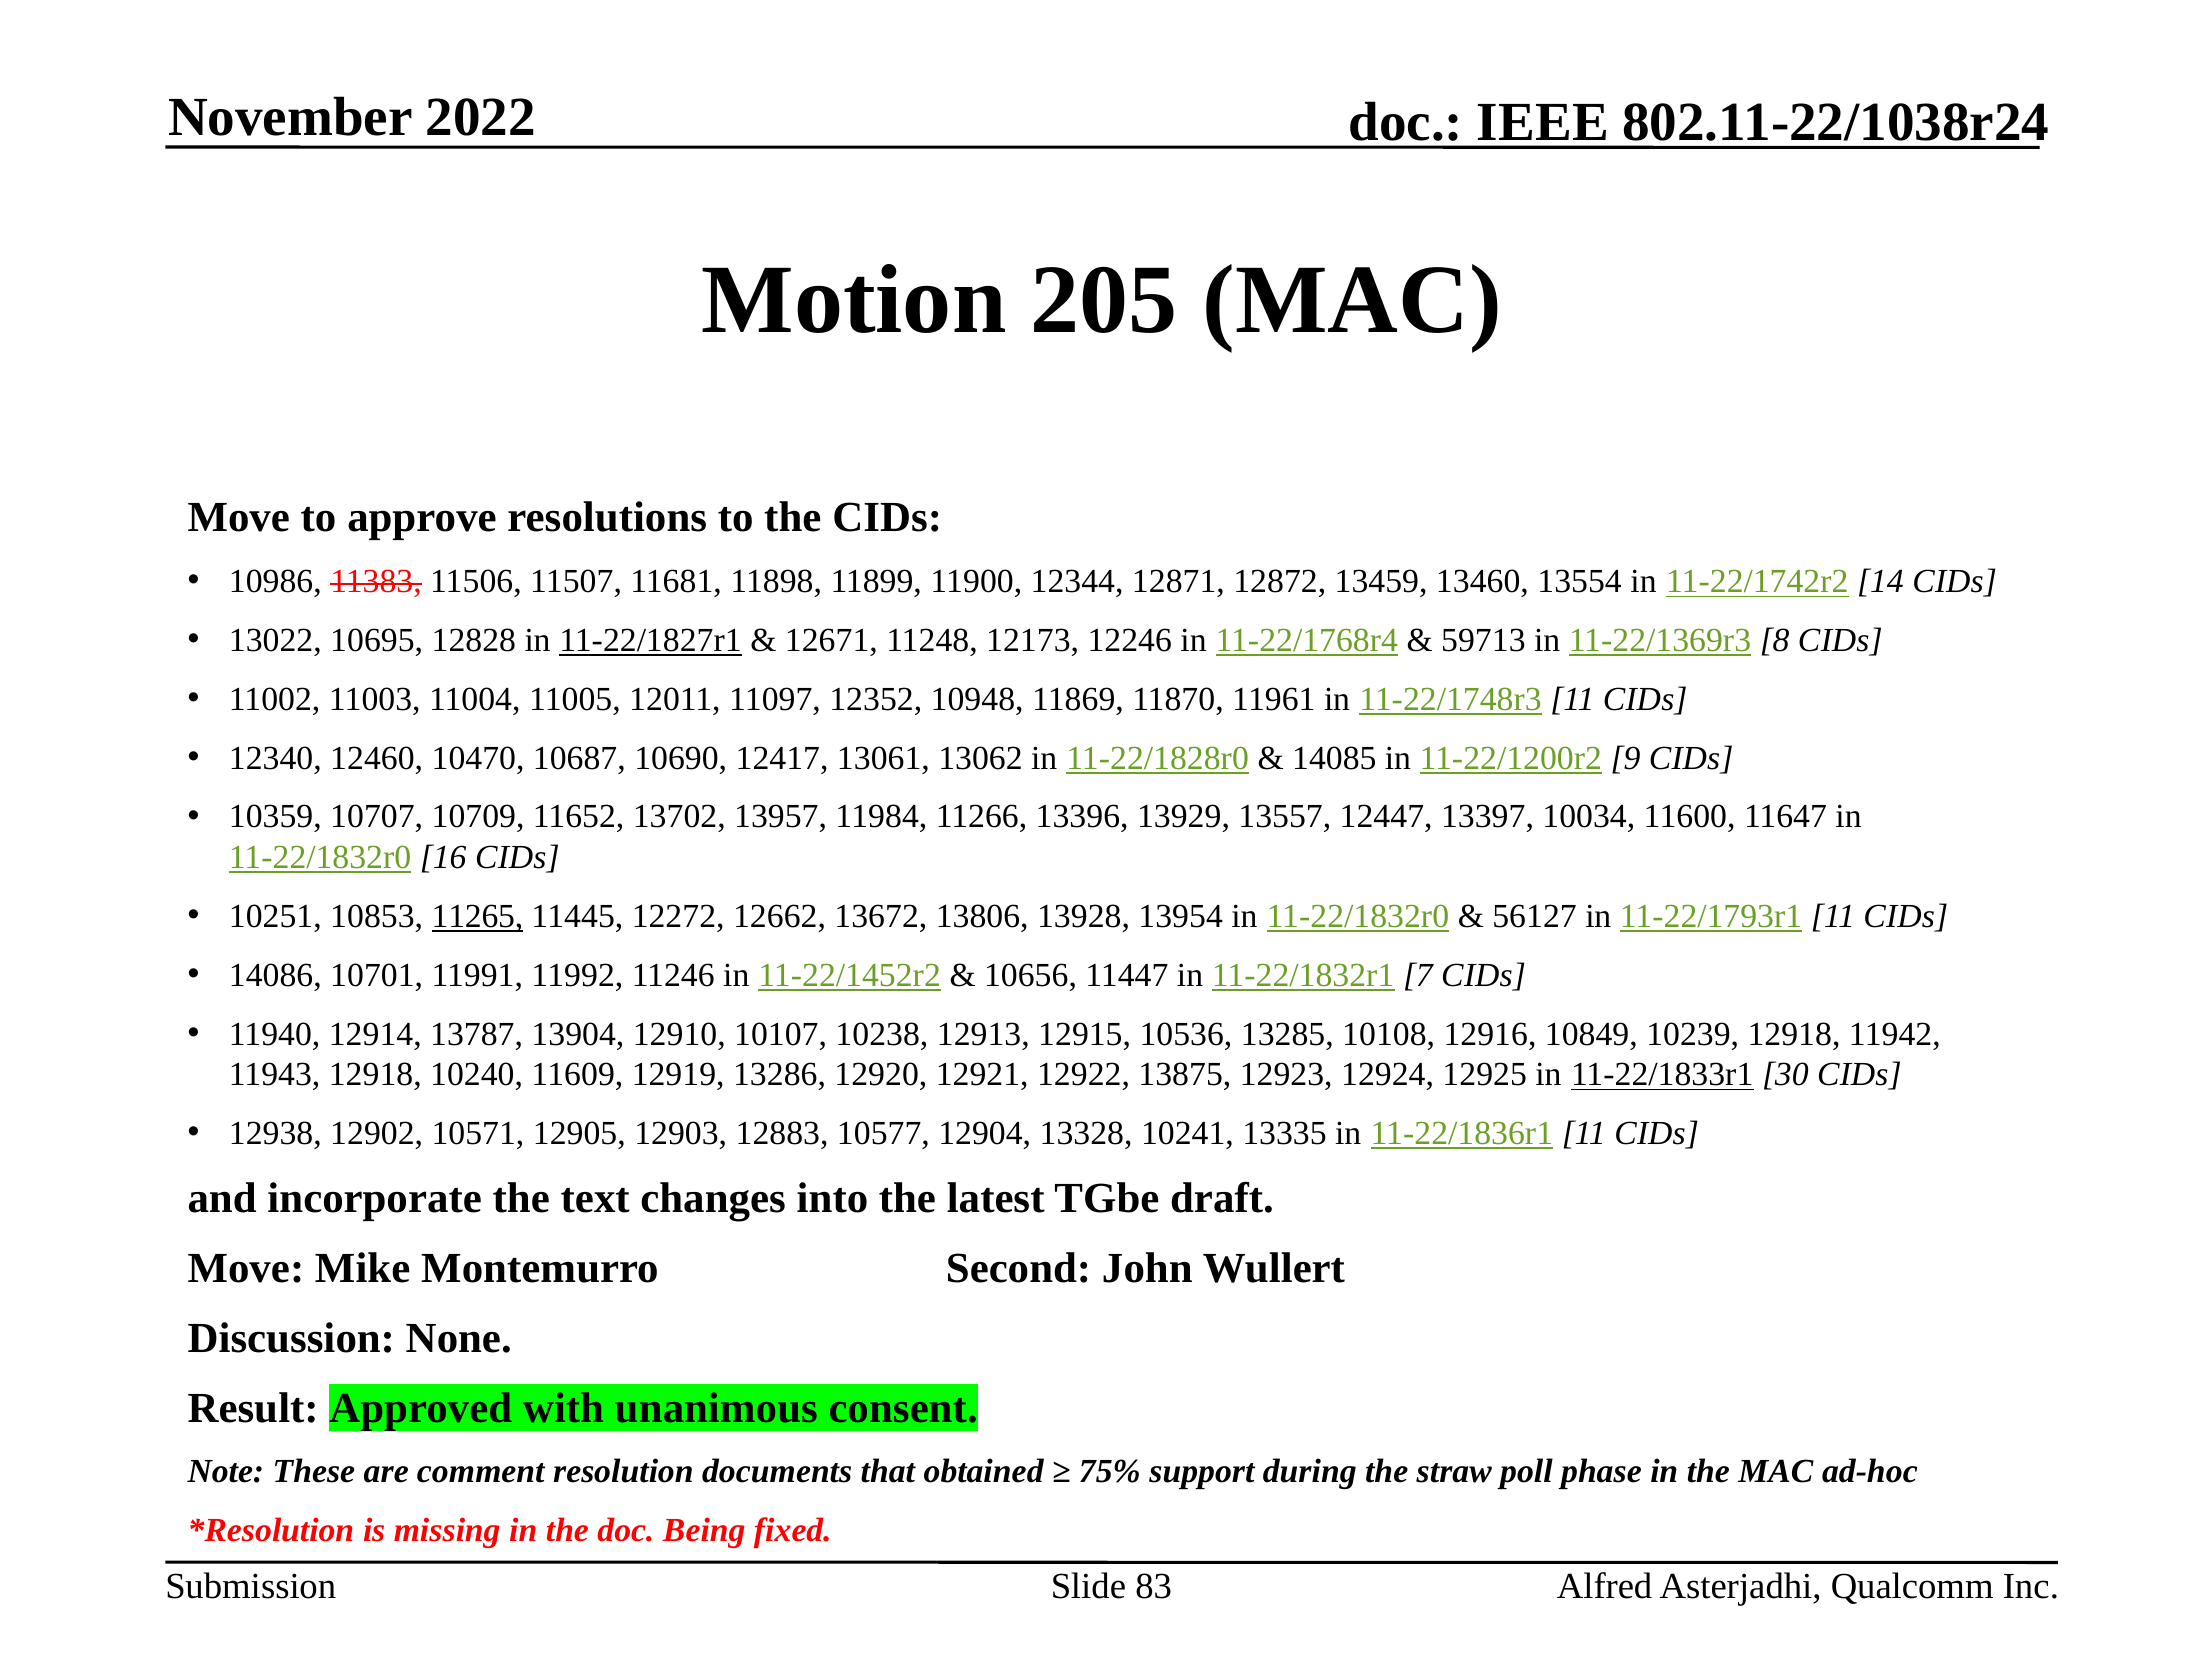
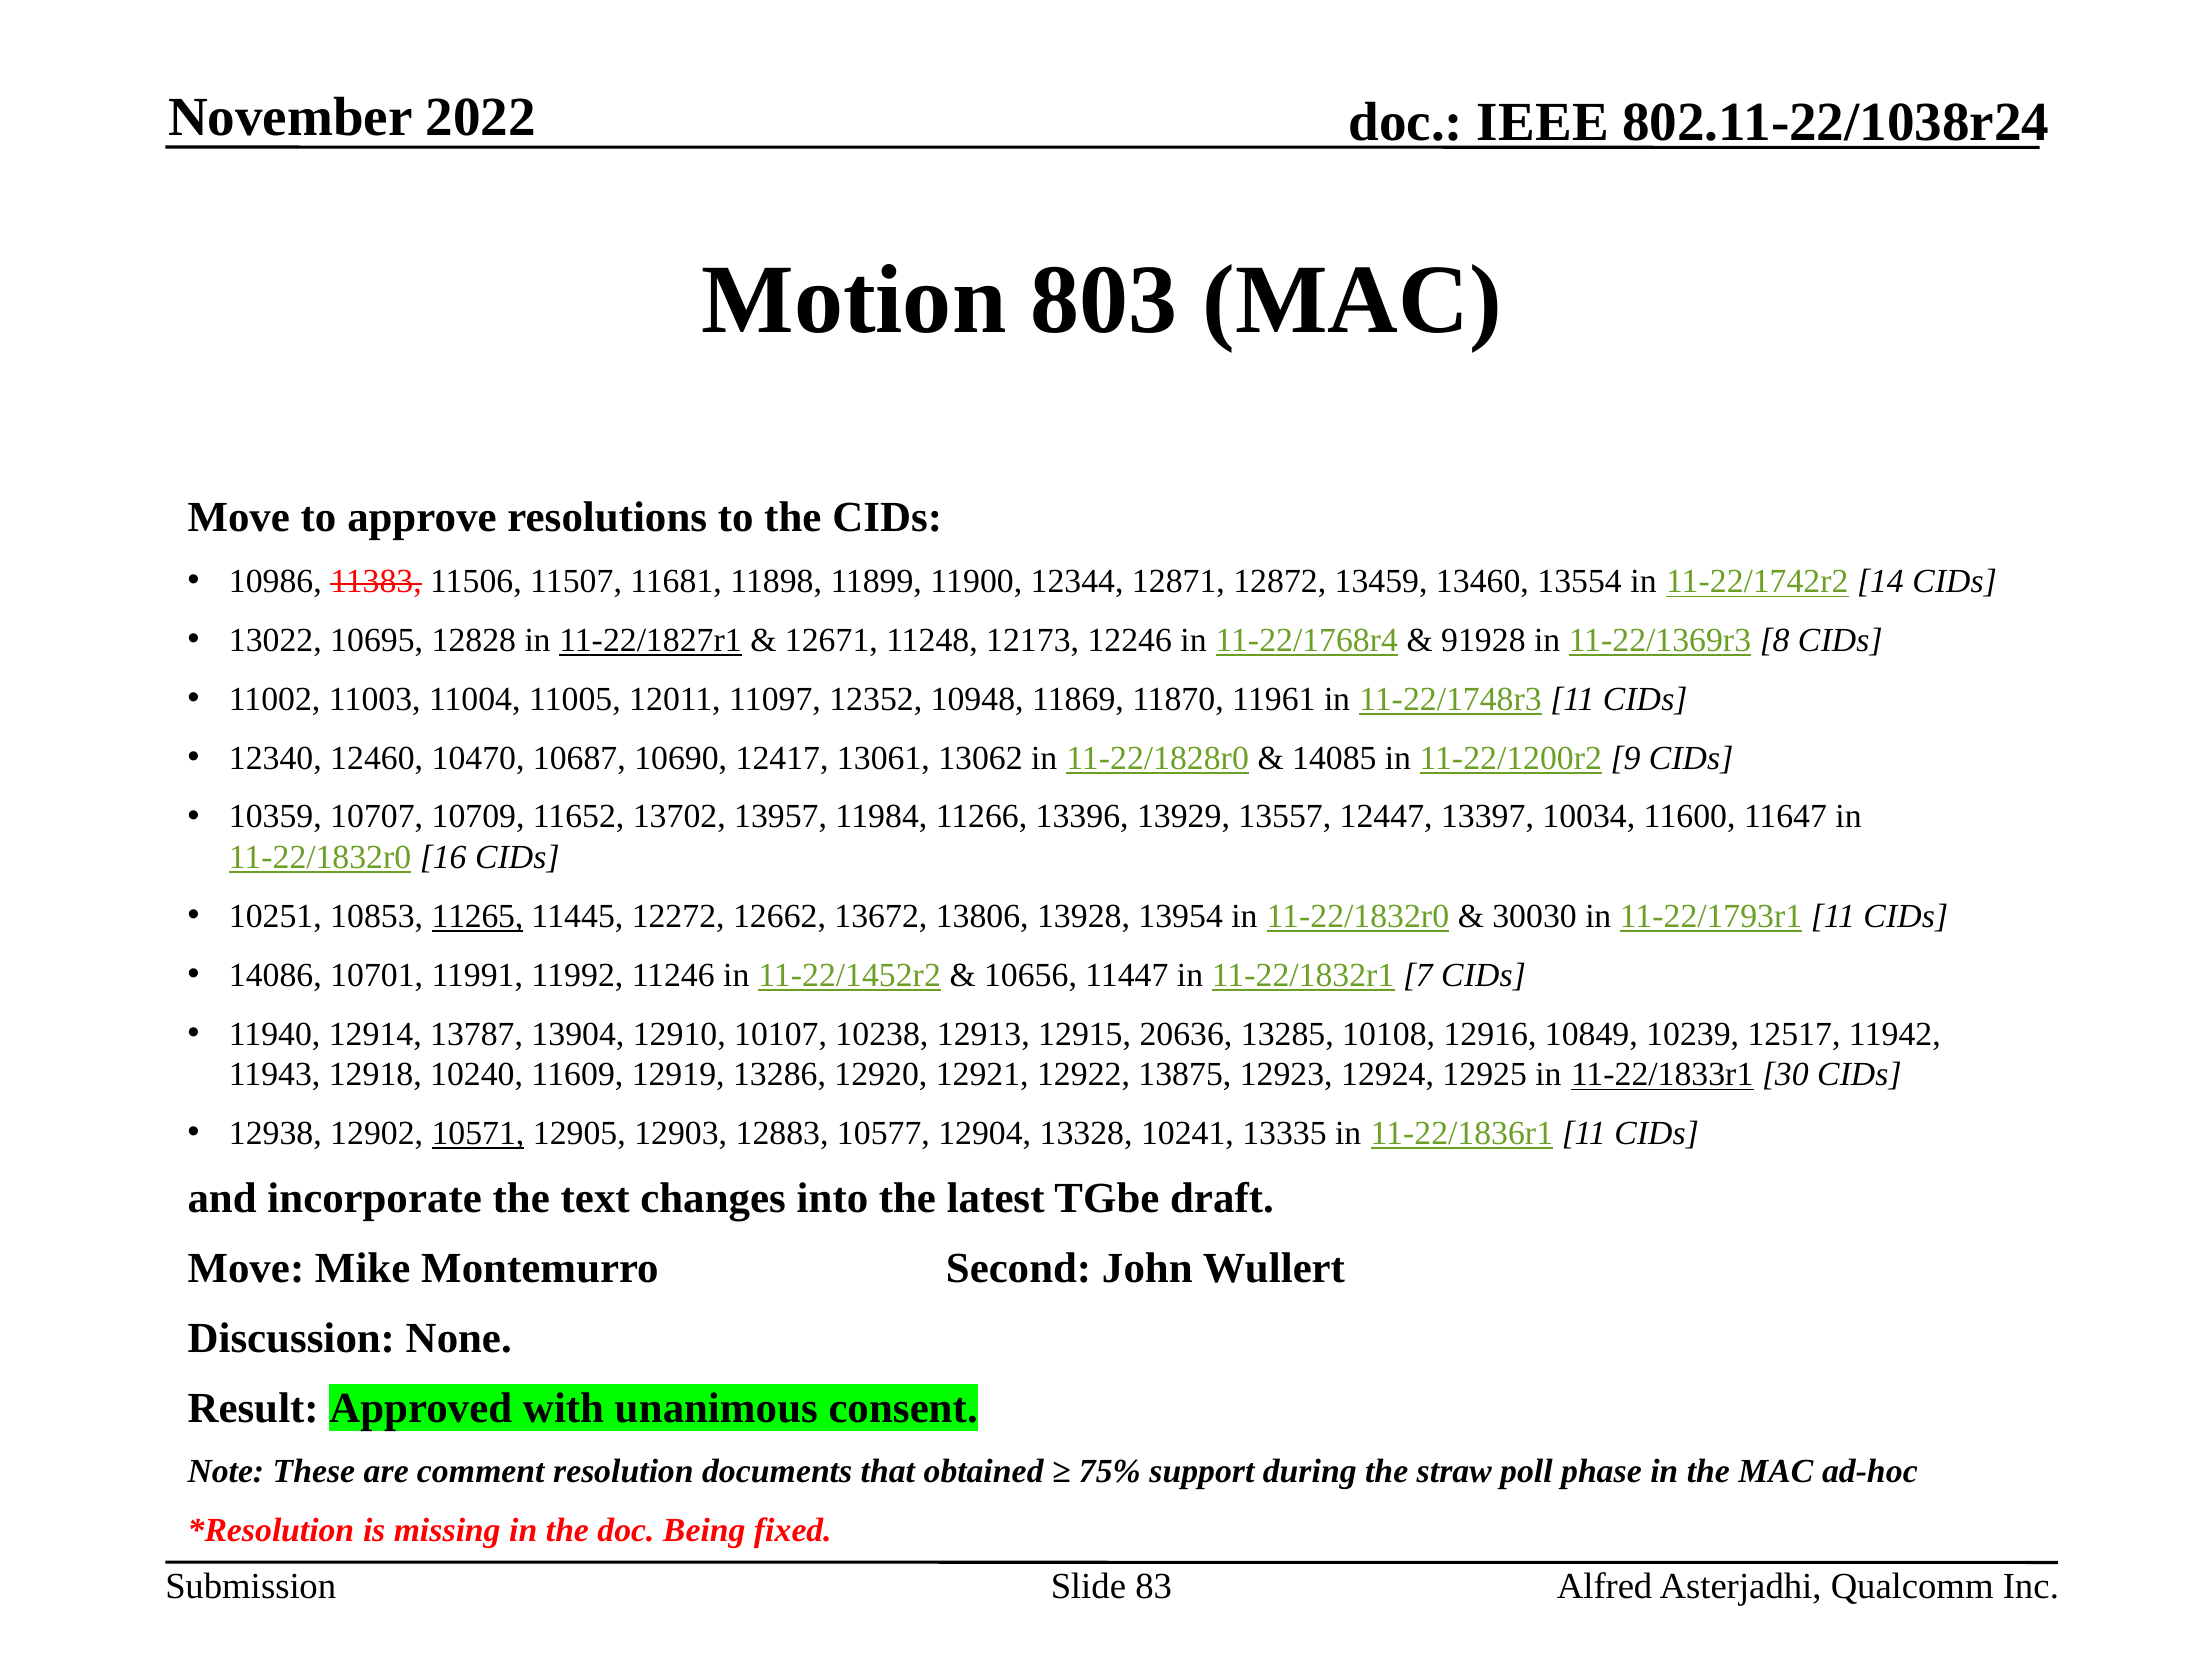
205: 205 -> 803
59713: 59713 -> 91928
56127: 56127 -> 30030
10536: 10536 -> 20636
10239 12918: 12918 -> 12517
10571 underline: none -> present
